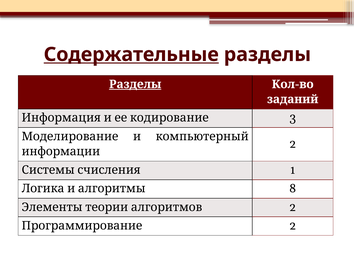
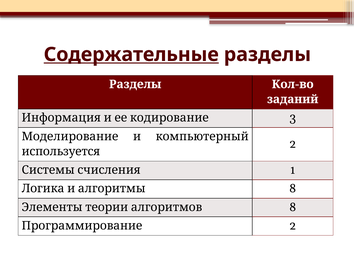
Разделы at (135, 84) underline: present -> none
информации: информации -> используется
2 at (293, 207): 2 -> 8
